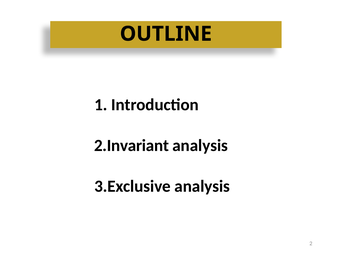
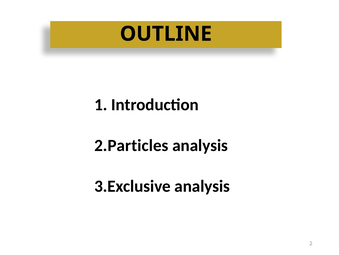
2.Invariant: 2.Invariant -> 2.Particles
